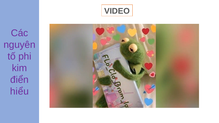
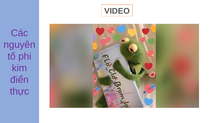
hiểu: hiểu -> thực
